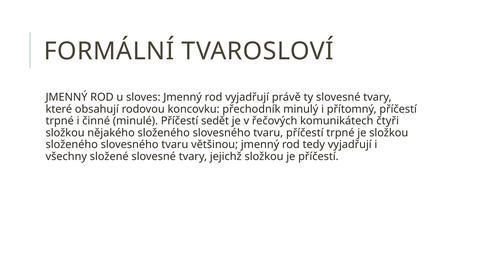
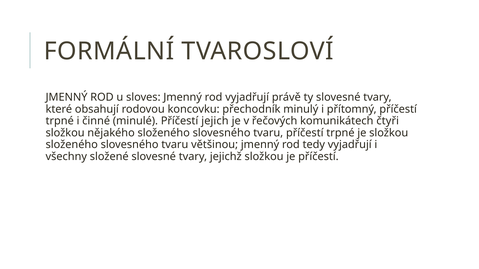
sedět: sedět -> jejich
